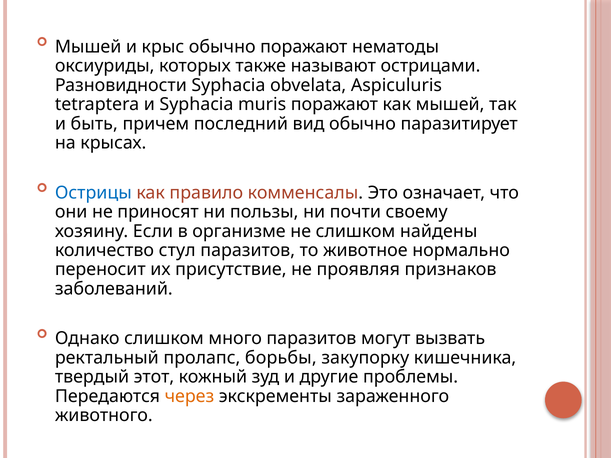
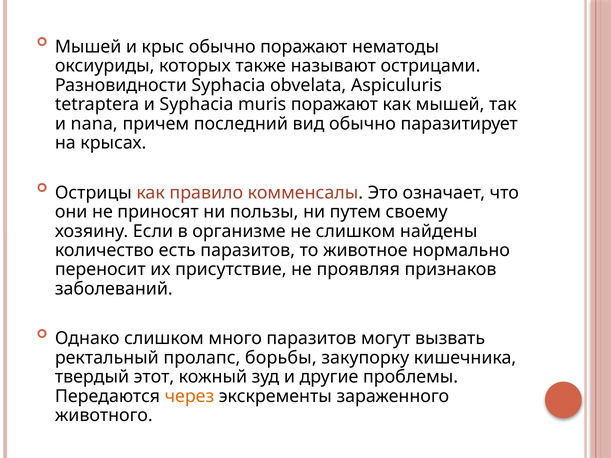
быть: быть -> nana
Острицы colour: blue -> black
почти: почти -> путем
стул: стул -> есть
